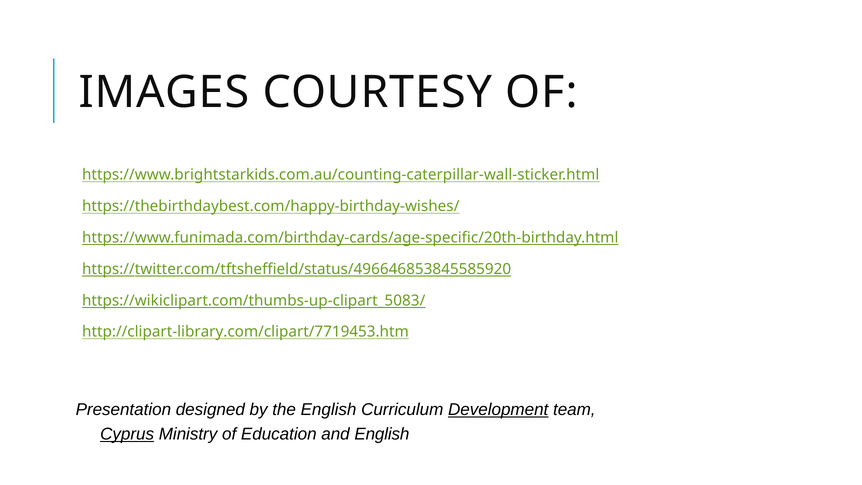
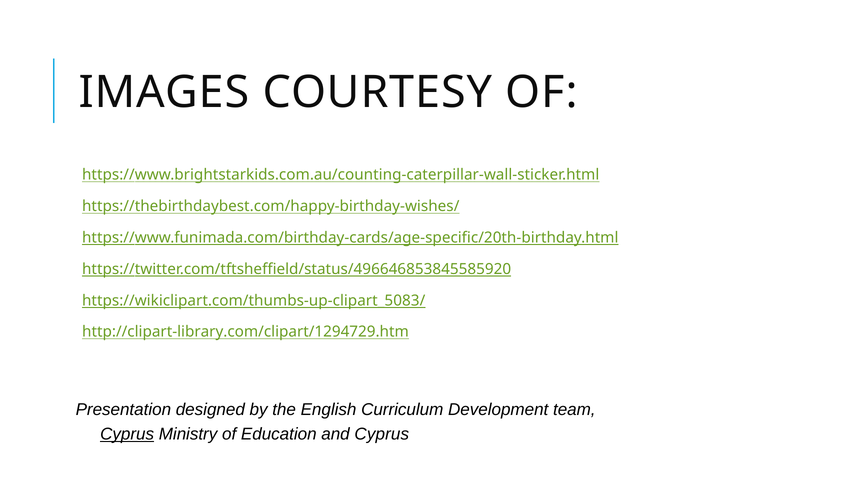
http://clipart-library.com/clipart/7719453.htm: http://clipart-library.com/clipart/7719453.htm -> http://clipart-library.com/clipart/1294729.htm
Development underline: present -> none
and English: English -> Cyprus
